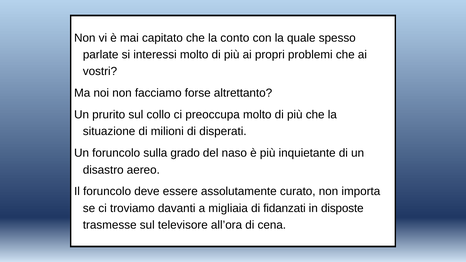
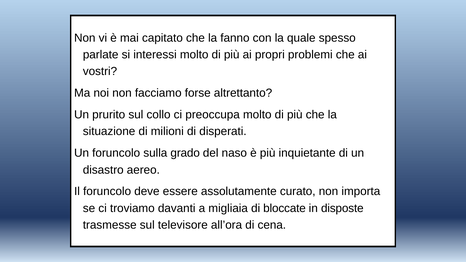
conto: conto -> fanno
fidanzati: fidanzati -> bloccate
